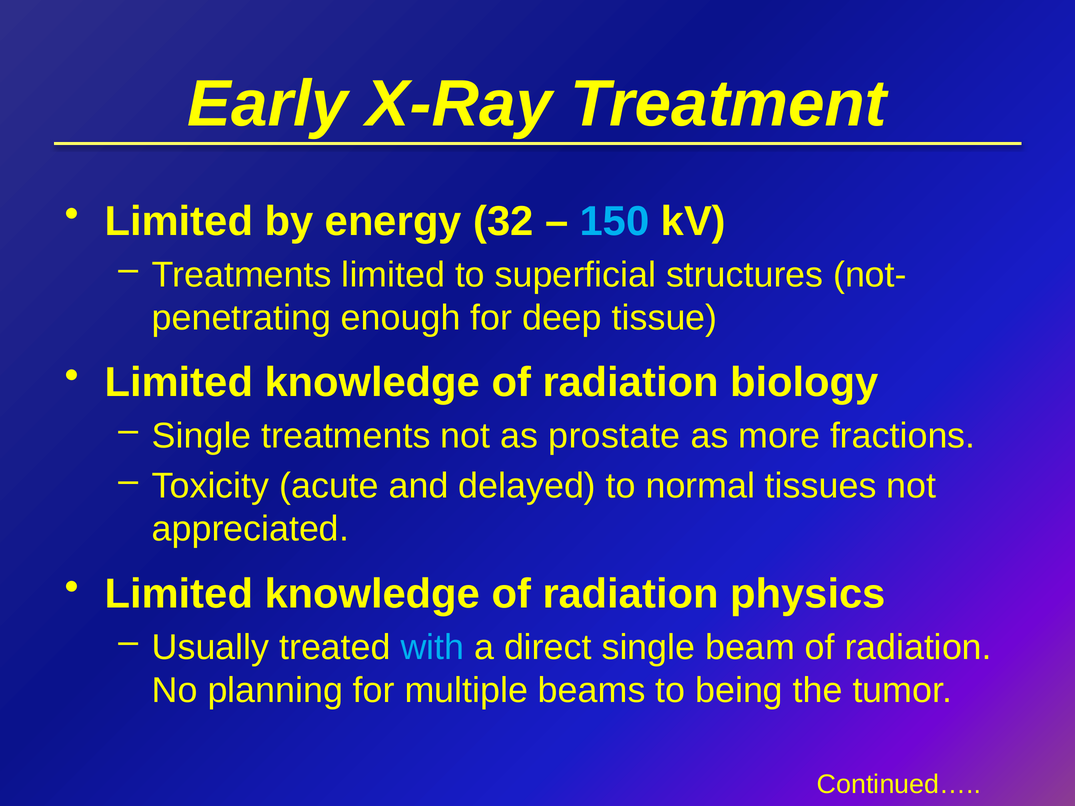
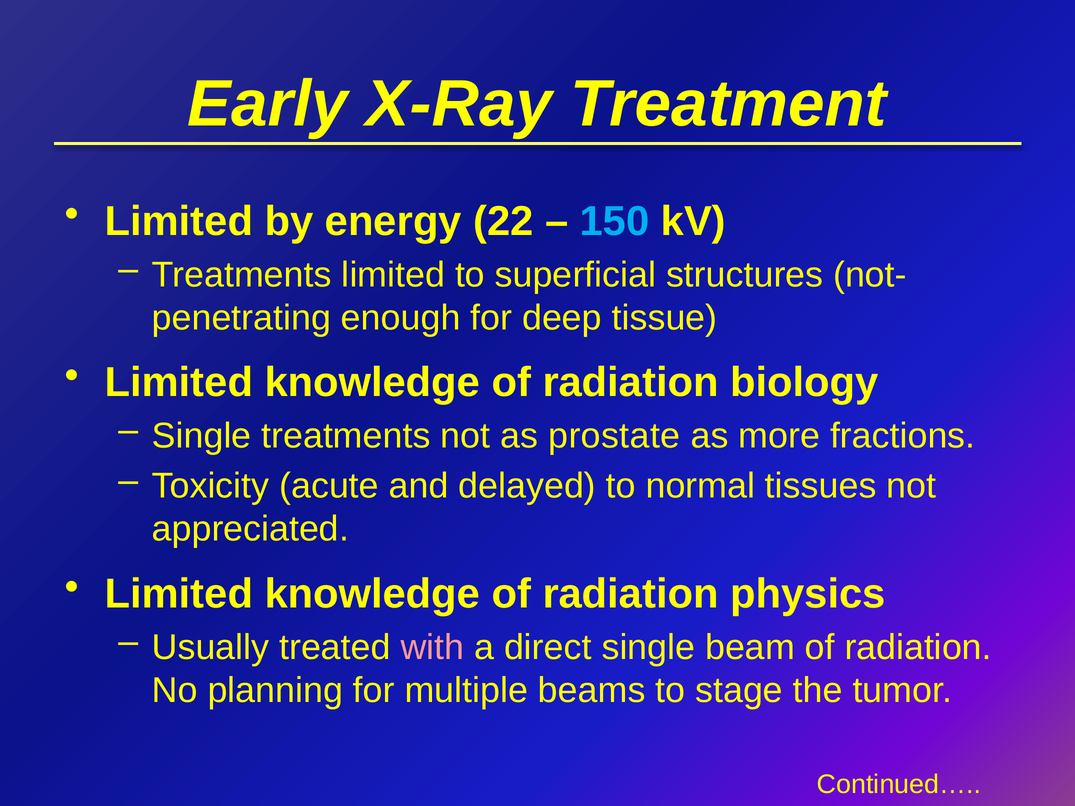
32: 32 -> 22
with colour: light blue -> pink
being: being -> stage
